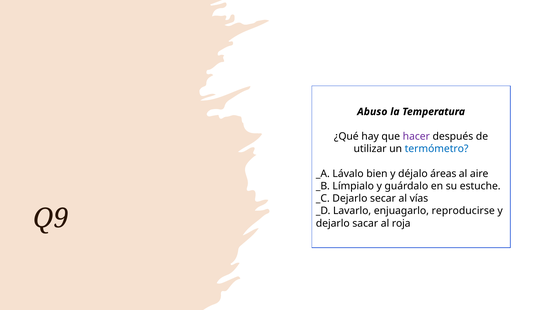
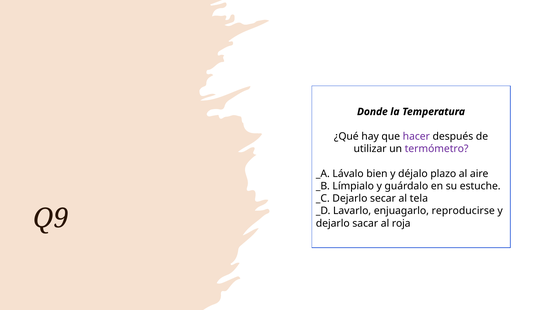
Abuso: Abuso -> Donde
termómetro colour: blue -> purple
áreas: áreas -> plazo
vías: vías -> tela
